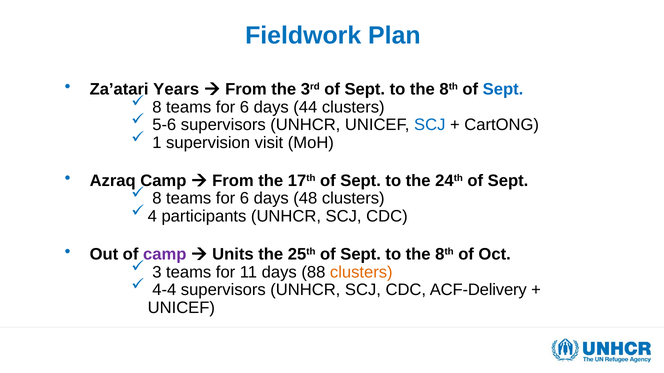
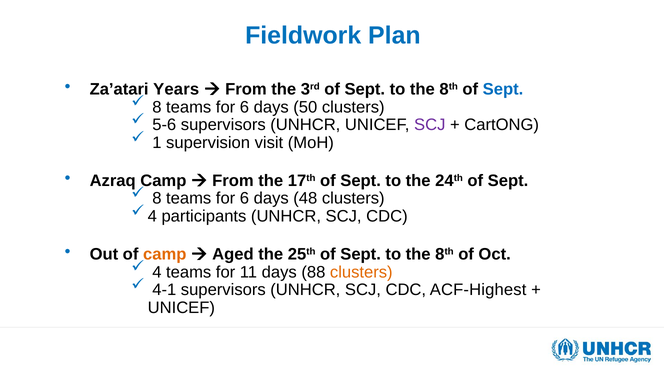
44: 44 -> 50
SCJ at (430, 125) colour: blue -> purple
camp at (165, 255) colour: purple -> orange
Units: Units -> Aged
3 at (157, 272): 3 -> 4
4-4: 4-4 -> 4-1
ACF-Delivery: ACF-Delivery -> ACF-Highest
